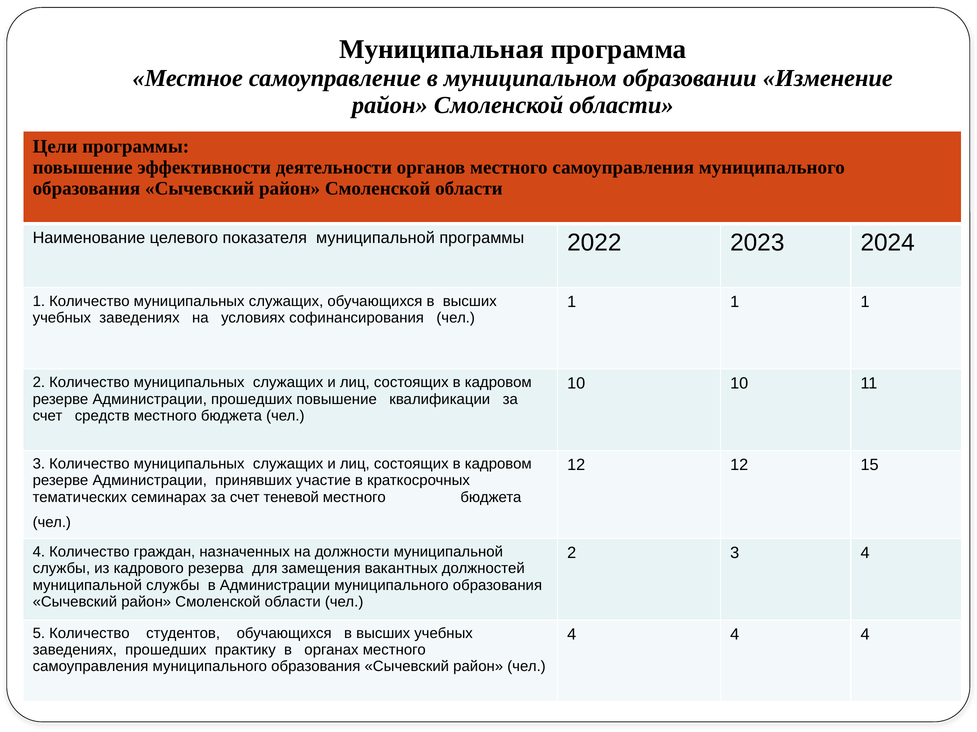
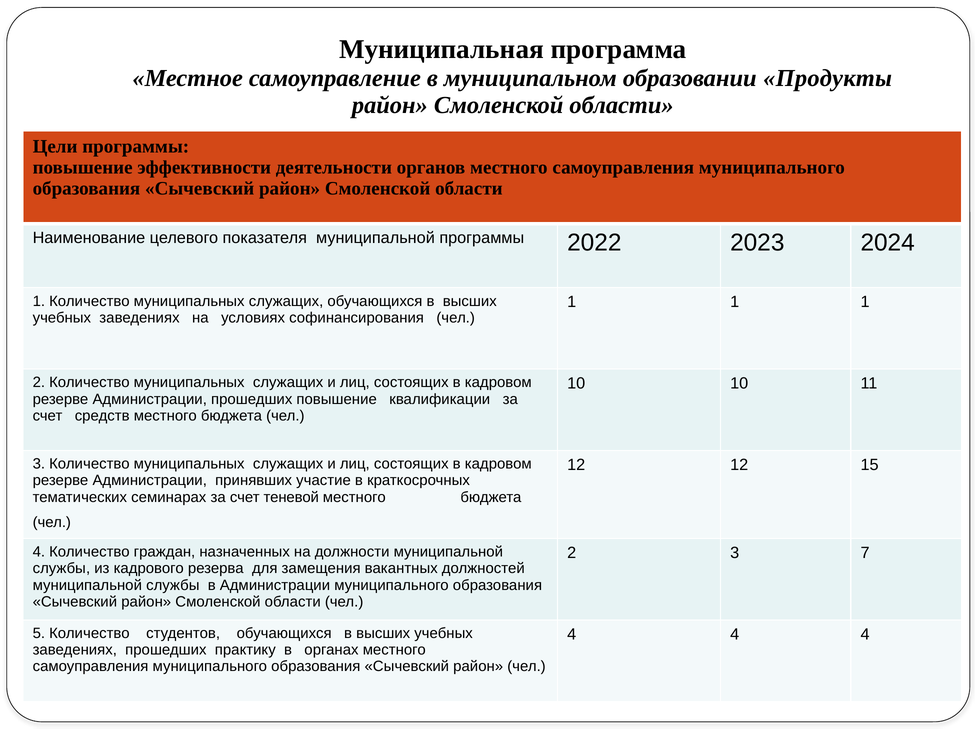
Изменение: Изменение -> Продукты
3 4: 4 -> 7
